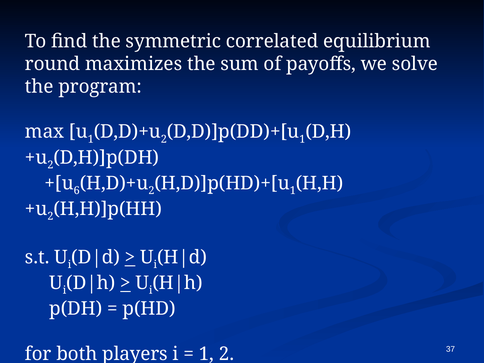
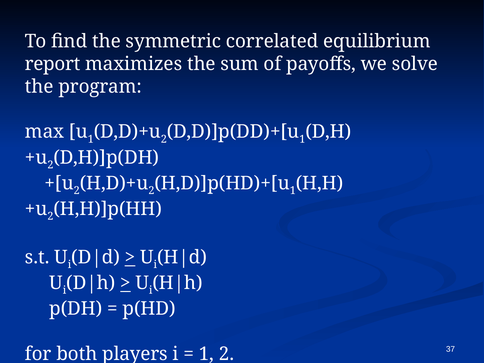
round: round -> report
6 at (77, 190): 6 -> 2
